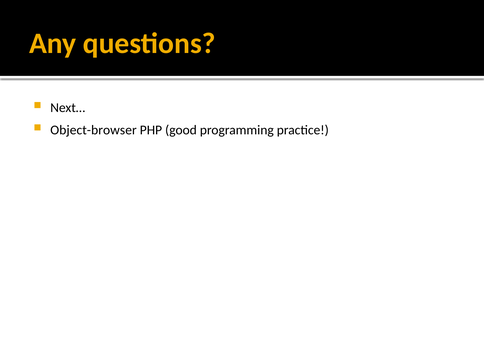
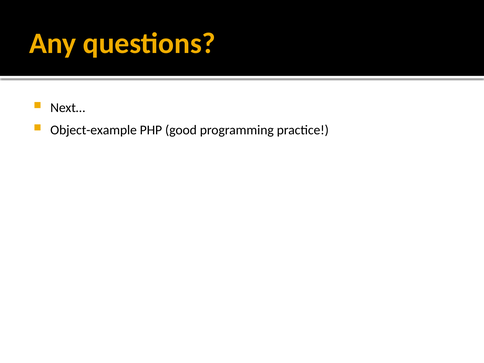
Object-browser: Object-browser -> Object-example
